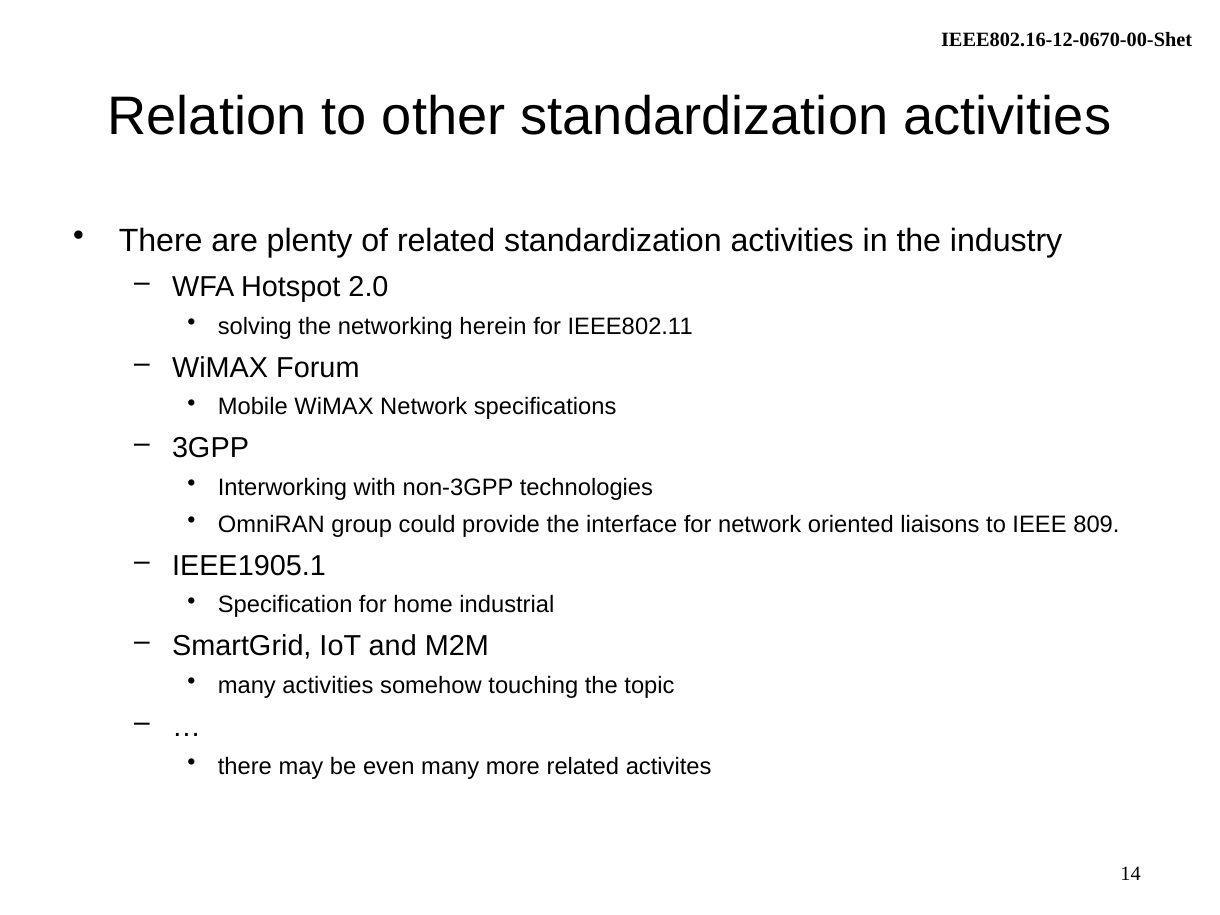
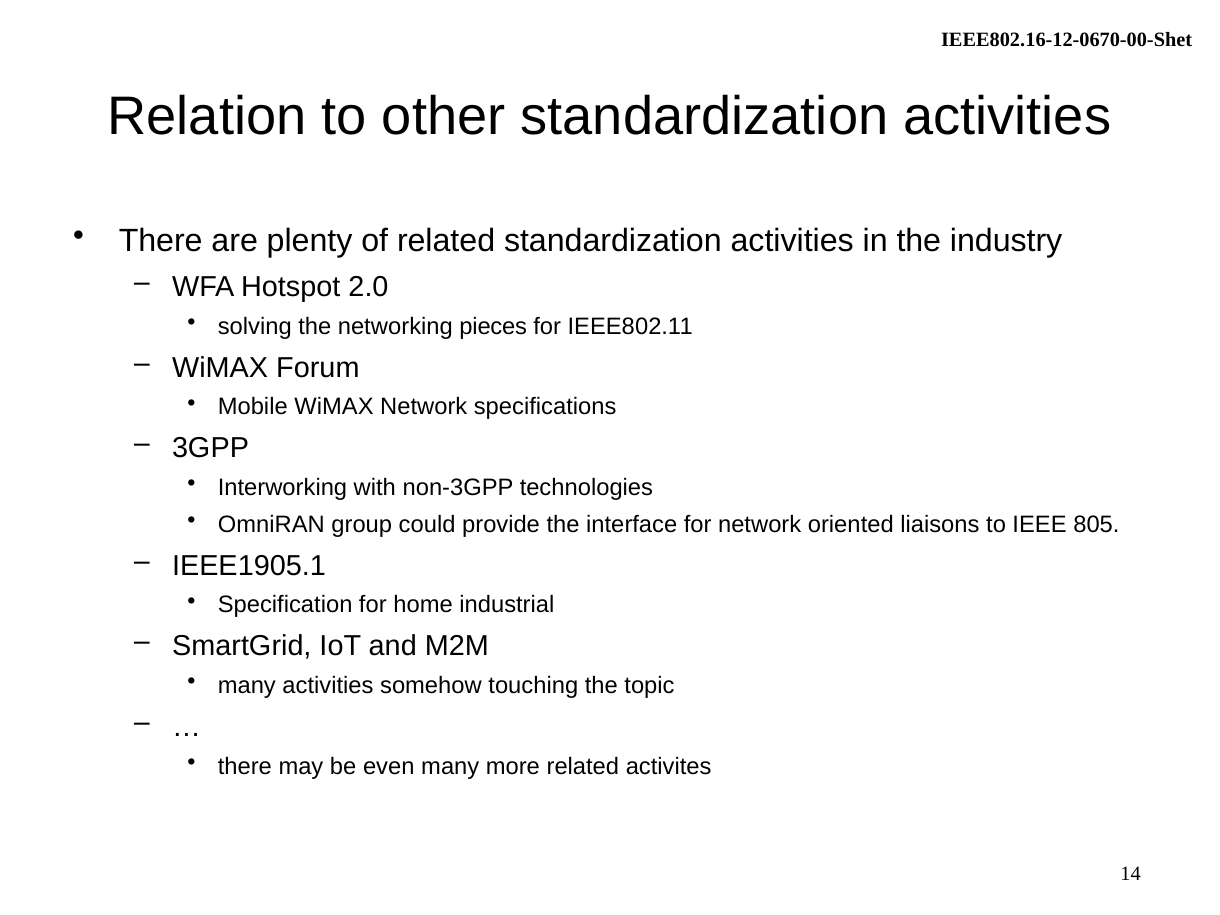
herein: herein -> pieces
809: 809 -> 805
